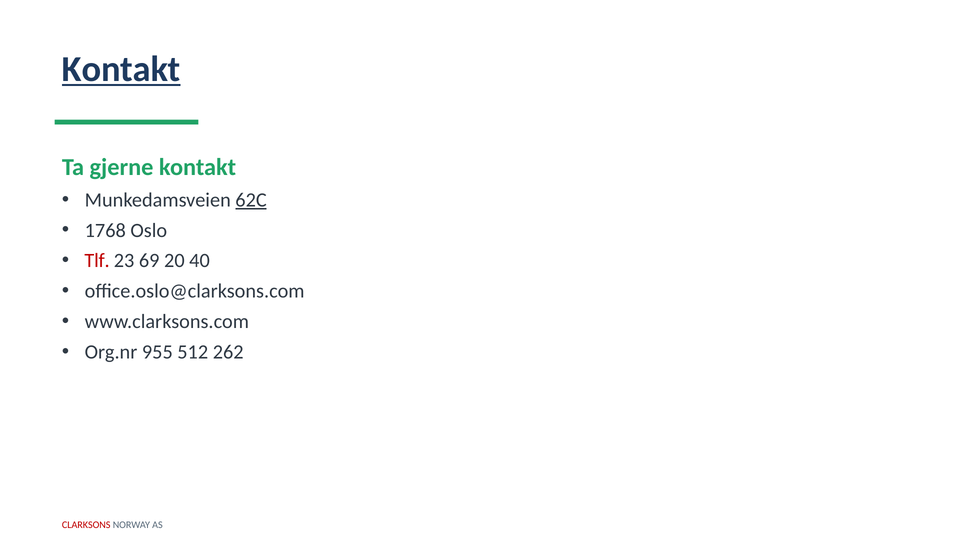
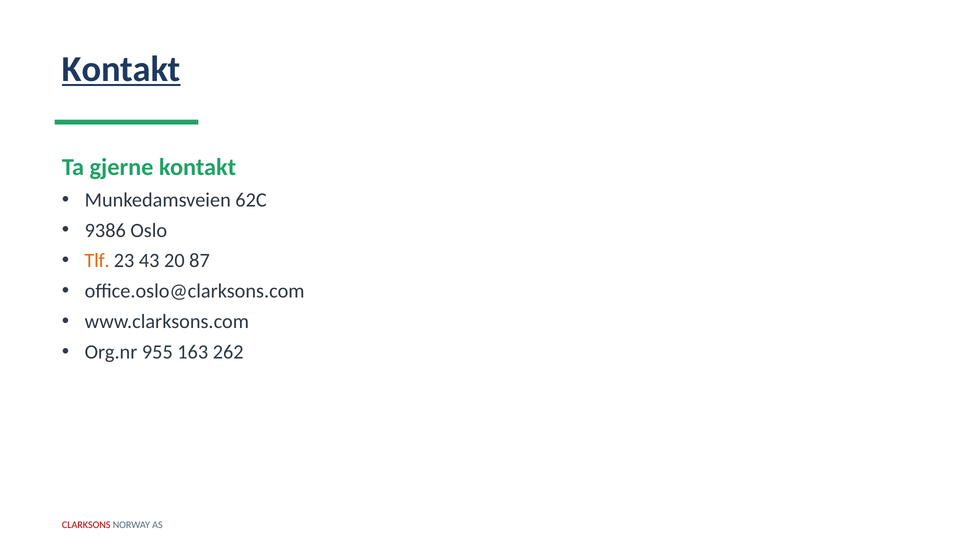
62C underline: present -> none
1768: 1768 -> 9386
Tlf colour: red -> orange
69: 69 -> 43
40: 40 -> 87
512: 512 -> 163
